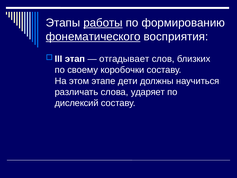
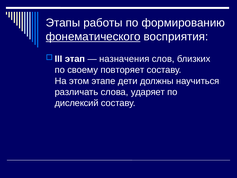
работы underline: present -> none
отгадывает: отгадывает -> назначения
коробочки: коробочки -> повторяет
